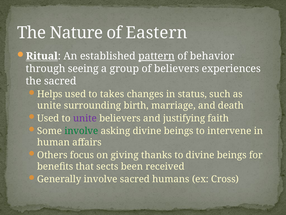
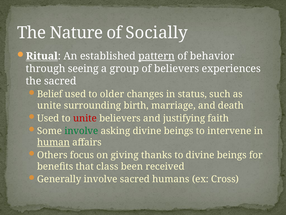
Eastern: Eastern -> Socially
Helps: Helps -> Belief
takes: takes -> older
unite at (85, 118) colour: purple -> red
human underline: none -> present
sects: sects -> class
